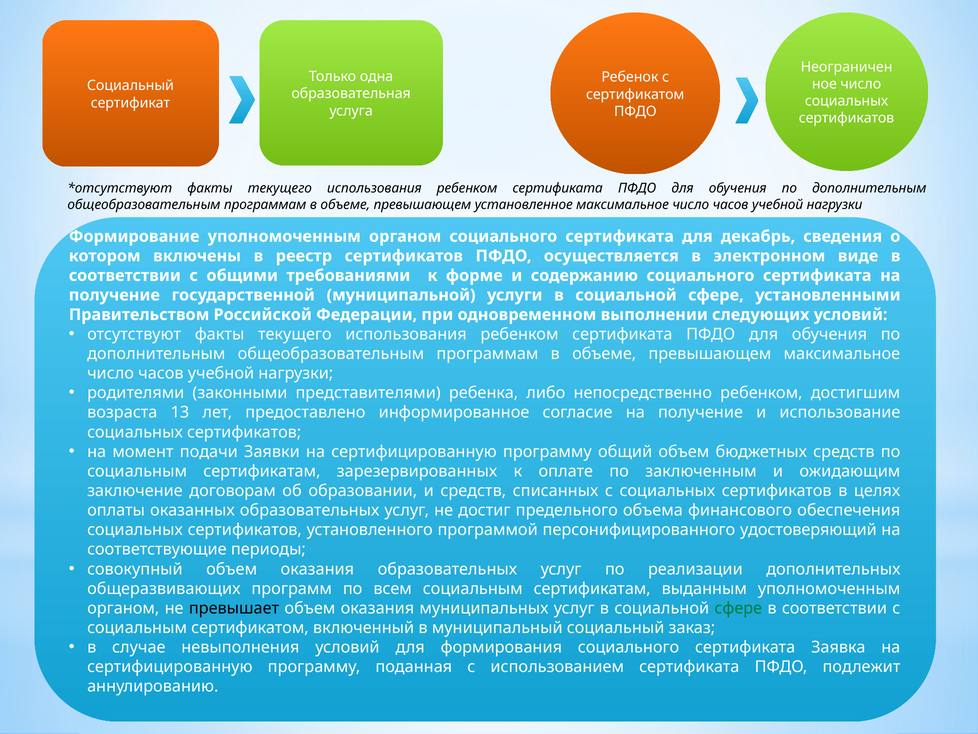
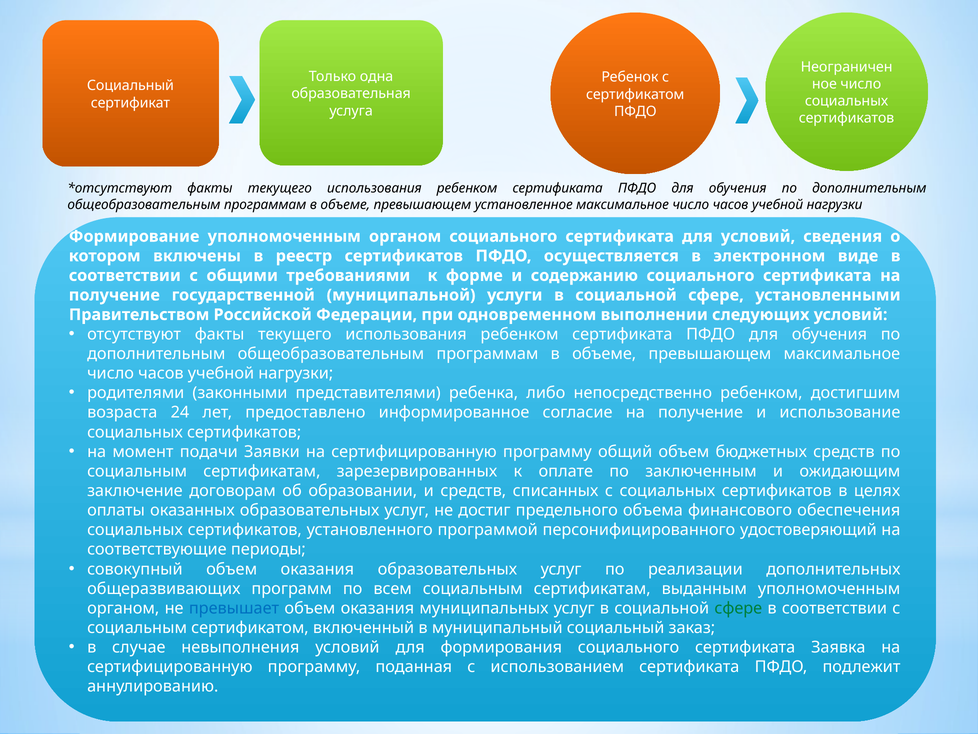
для декабрь: декабрь -> условий
13: 13 -> 24
превышает colour: black -> blue
